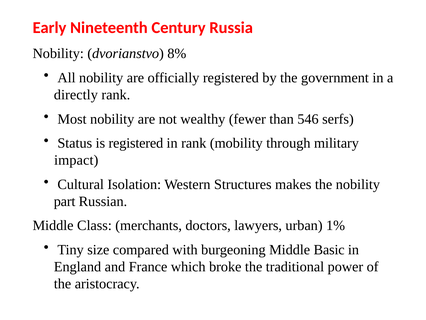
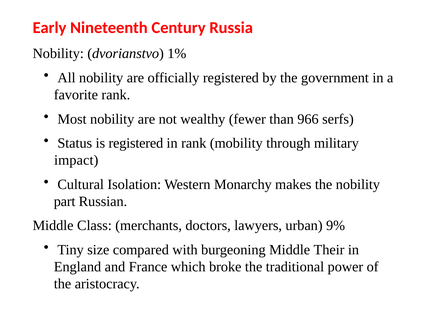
8%: 8% -> 1%
directly: directly -> favorite
546: 546 -> 966
Structures: Structures -> Monarchy
1%: 1% -> 9%
Basic: Basic -> Their
